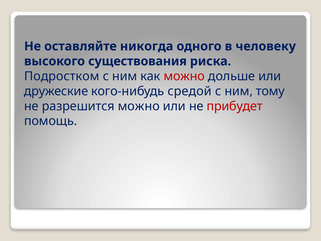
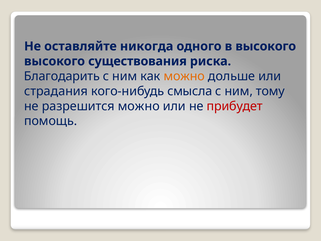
в человеку: человеку -> высокого
Подростком: Подростком -> Благодарить
можно at (184, 76) colour: red -> orange
дружеские: дружеские -> страдания
средой: средой -> смысла
